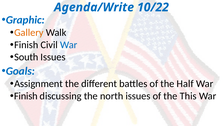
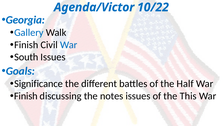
Agenda/Write: Agenda/Write -> Agenda/Victor
Graphic: Graphic -> Georgia
Gallery colour: orange -> blue
Assignment: Assignment -> Significance
north: north -> notes
